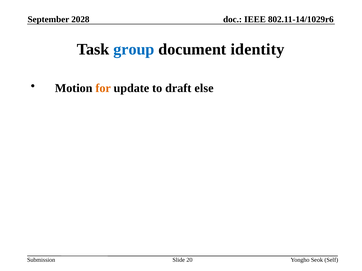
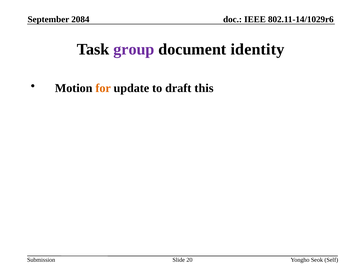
2028: 2028 -> 2084
group colour: blue -> purple
else: else -> this
